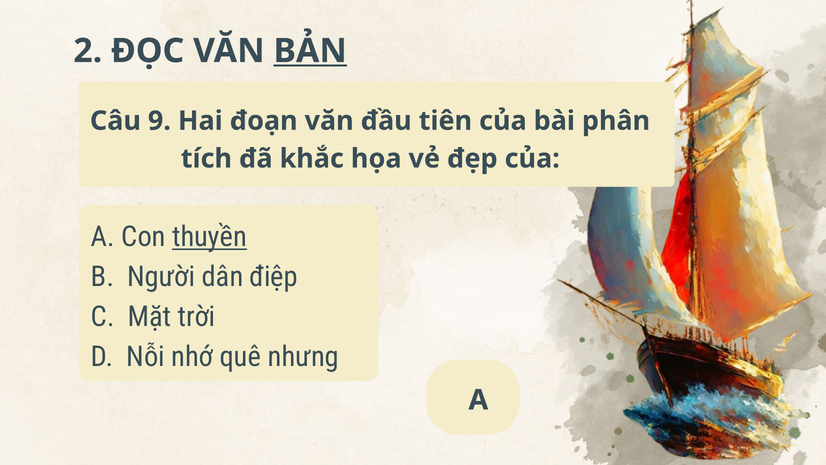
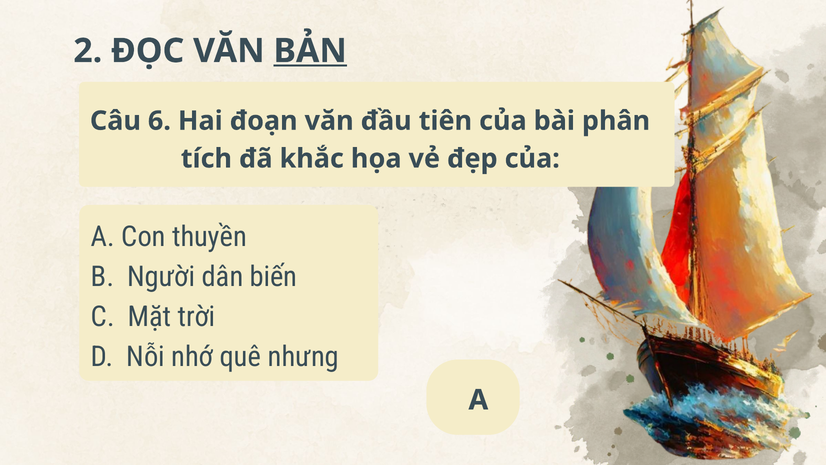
9: 9 -> 6
thuyền underline: present -> none
điệp: điệp -> biến
